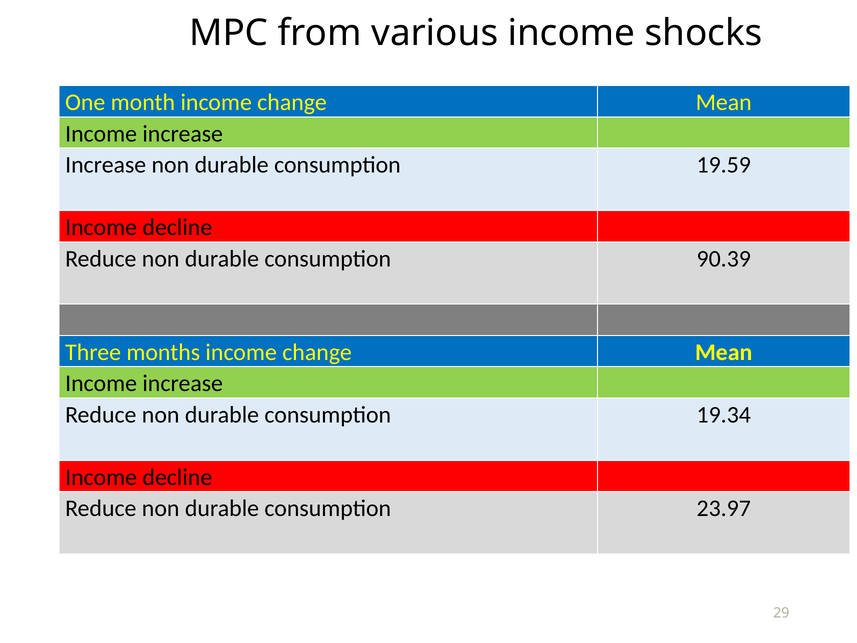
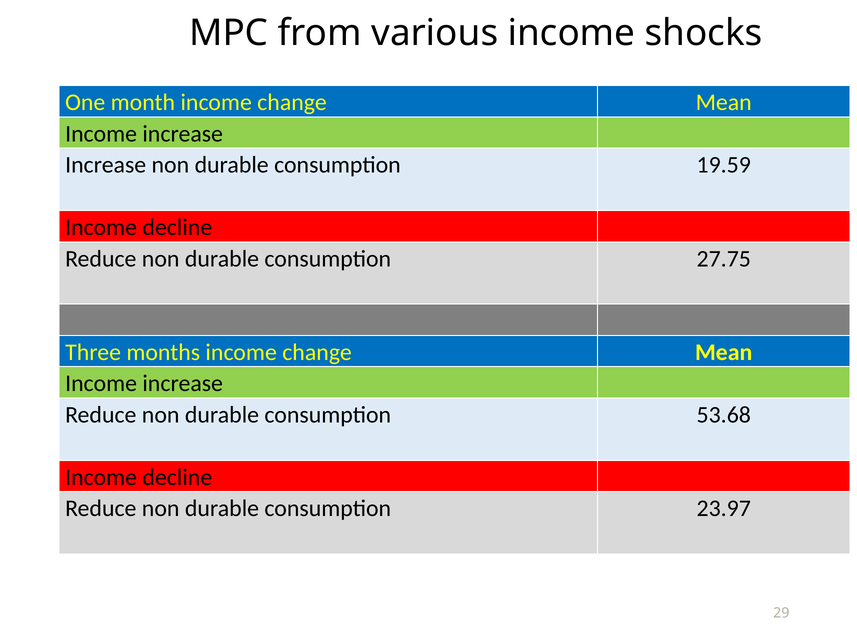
90.39: 90.39 -> 27.75
19.34: 19.34 -> 53.68
